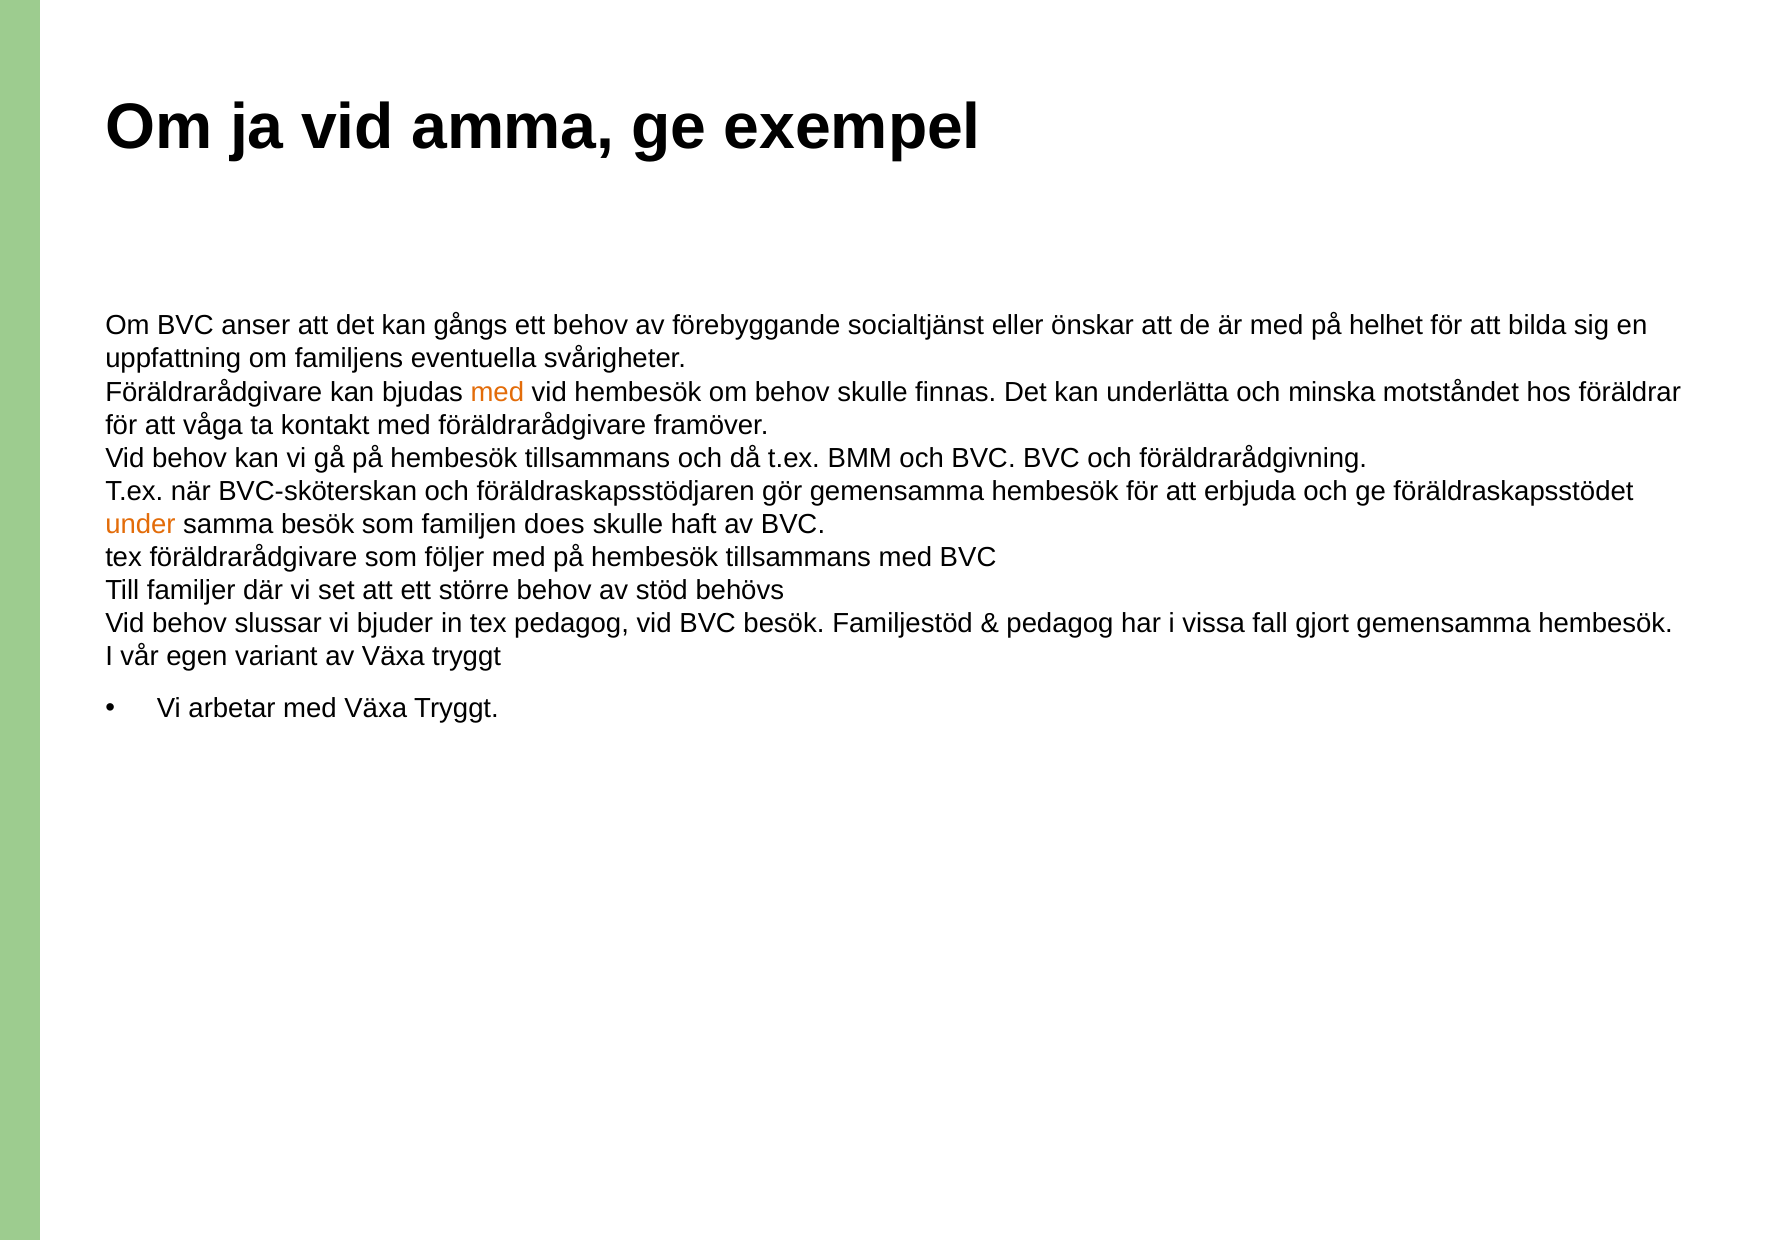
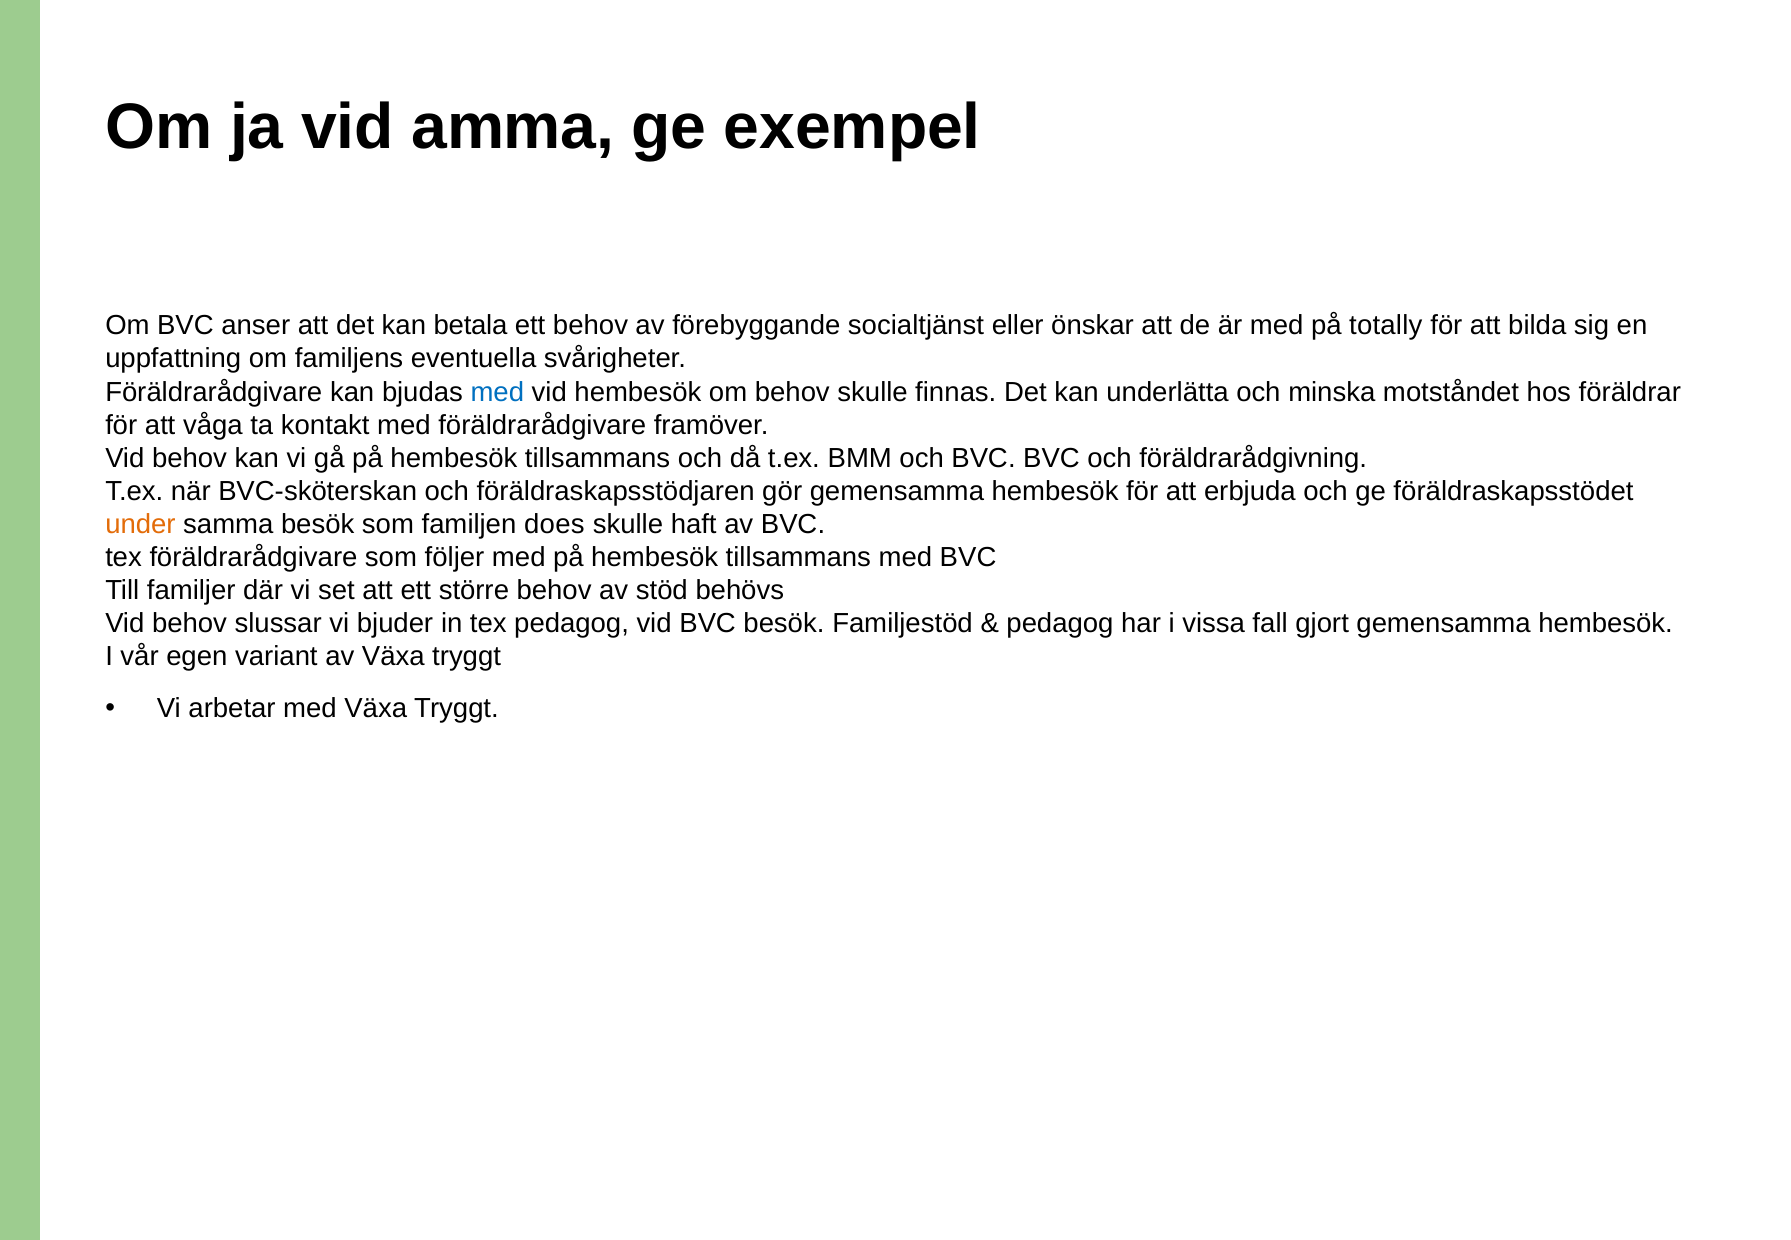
gångs: gångs -> betala
helhet: helhet -> totally
med at (497, 392) colour: orange -> blue
